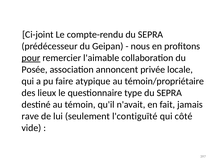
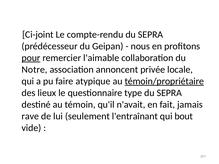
Posée: Posée -> Notre
témoin/propriétaire underline: none -> present
l'contiguïté: l'contiguïté -> l'entraînant
côté: côté -> bout
